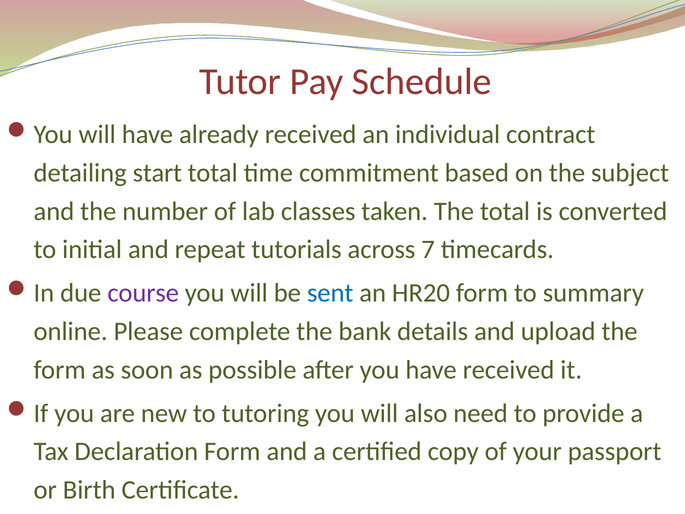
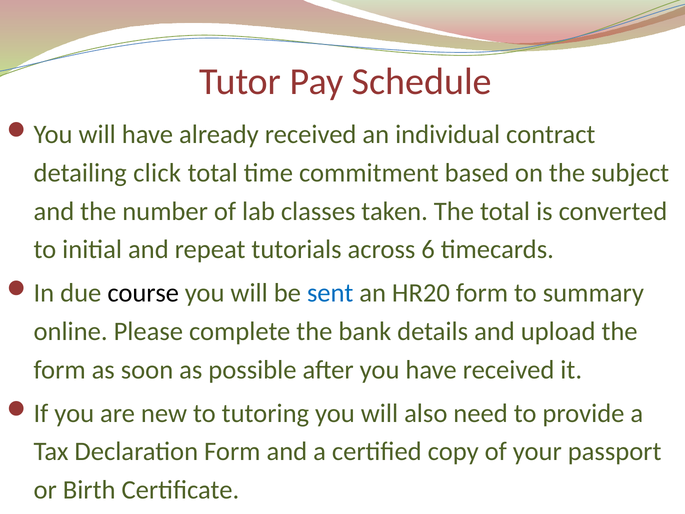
start: start -> click
7: 7 -> 6
course colour: purple -> black
